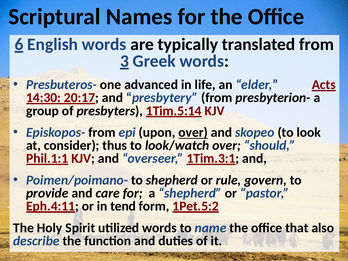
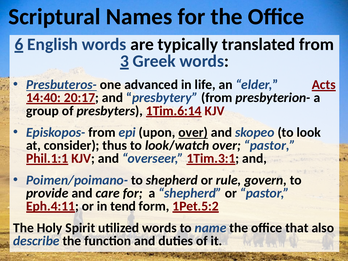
Presbuteros- underline: none -> present
14:30: 14:30 -> 14:40
1Tim.5:14: 1Tim.5:14 -> 1Tim.6:14
over should: should -> pastor
